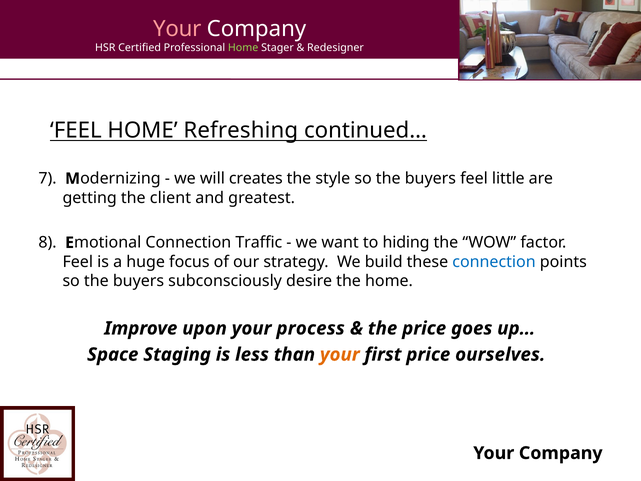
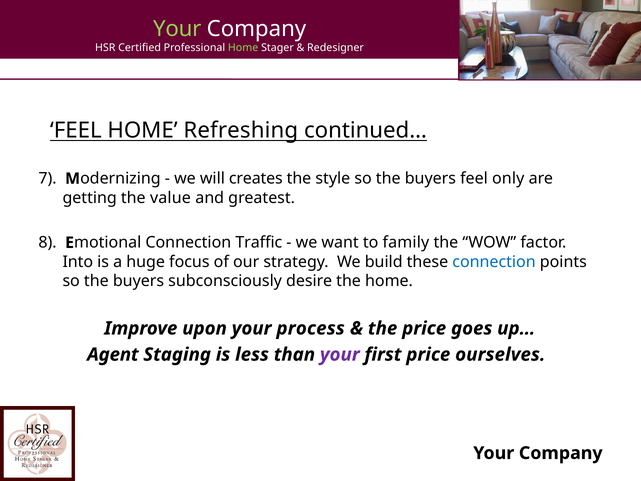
Your at (177, 29) colour: pink -> light green
little: little -> only
client: client -> value
hiding: hiding -> family
Feel at (78, 262): Feel -> Into
Space: Space -> Agent
your at (340, 354) colour: orange -> purple
